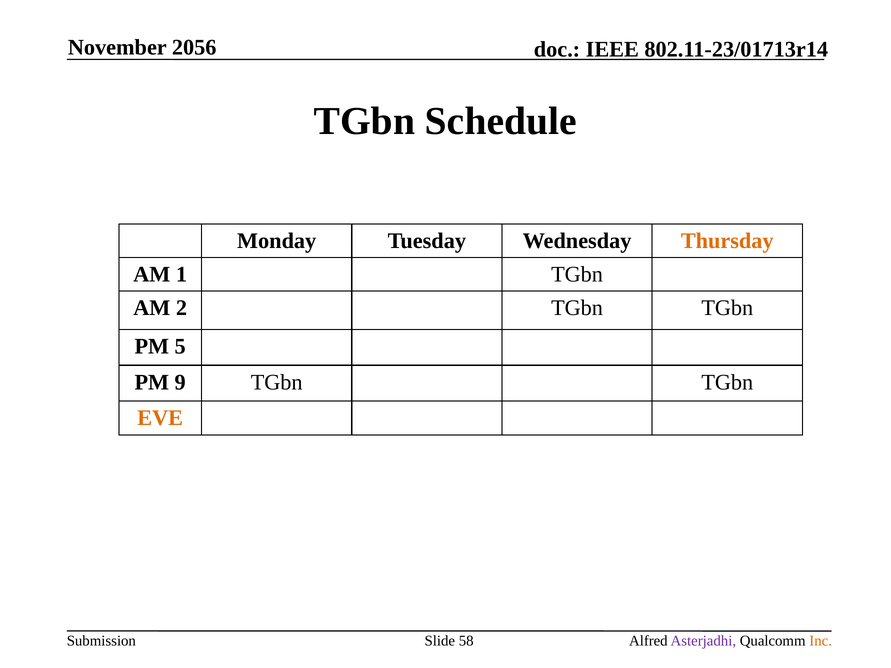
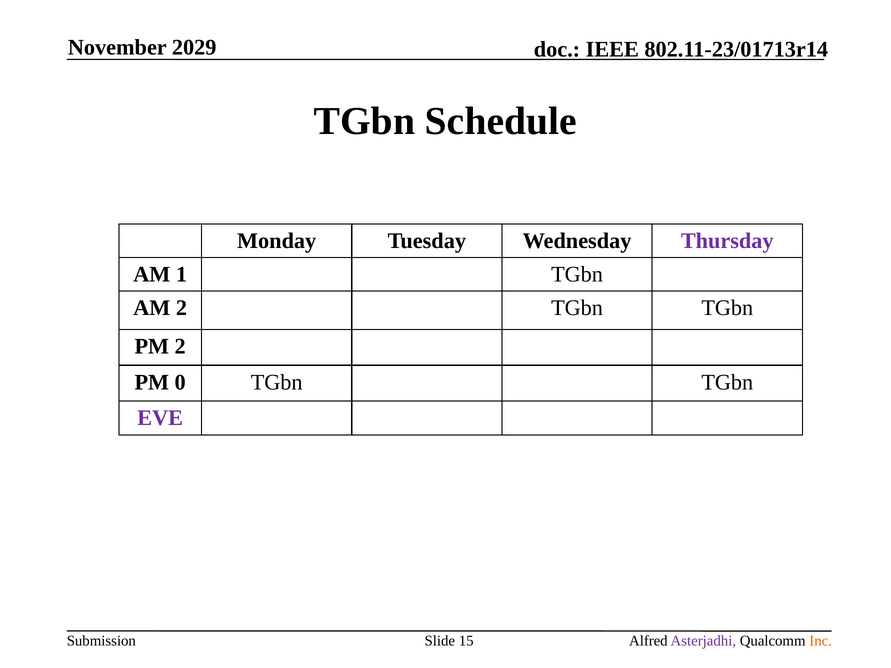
2056: 2056 -> 2029
Thursday colour: orange -> purple
PM 5: 5 -> 2
9: 9 -> 0
EVE colour: orange -> purple
58: 58 -> 15
